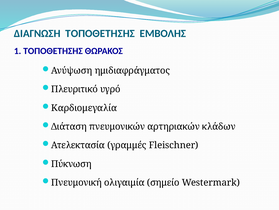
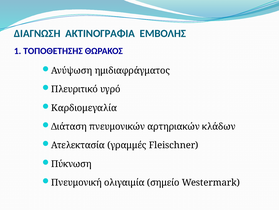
ΔΙΑΓΝΩΣΗ ΤΟΠΟΘΕΤΗΣΗΣ: ΤΟΠΟΘΕΤΗΣΗΣ -> ΑΚΤΙΝΟΓΡΑΦΙΑ
